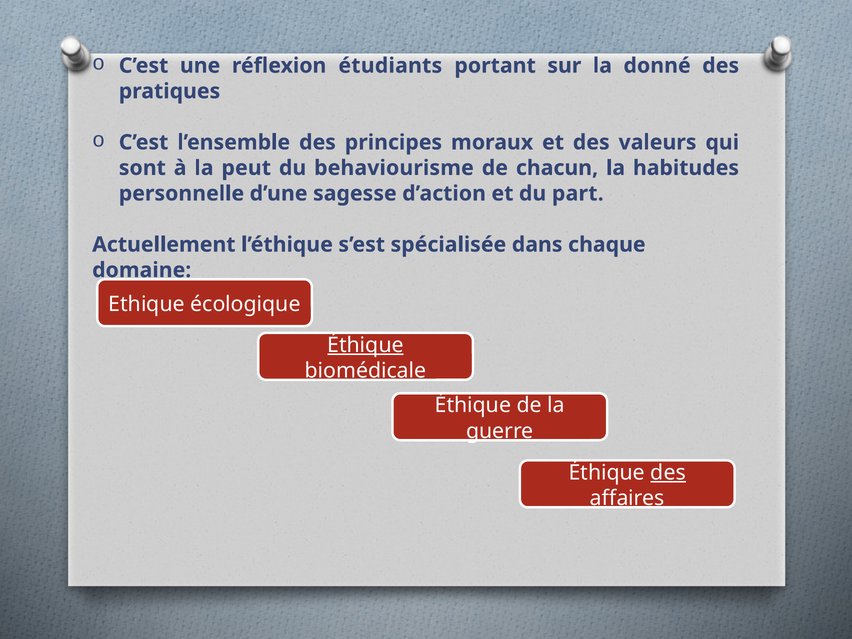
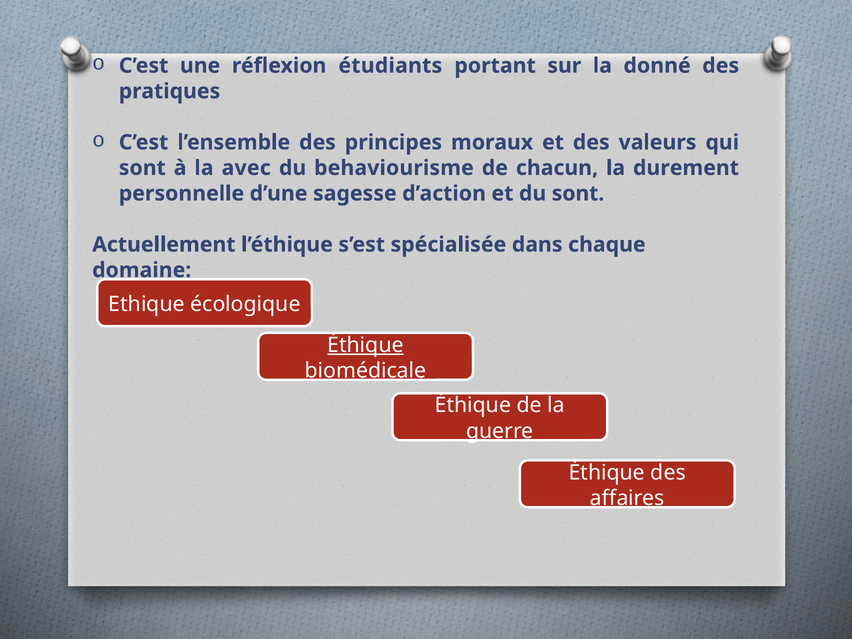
peut: peut -> avec
habitudes: habitudes -> durement
du part: part -> sont
des at (668, 473) underline: present -> none
